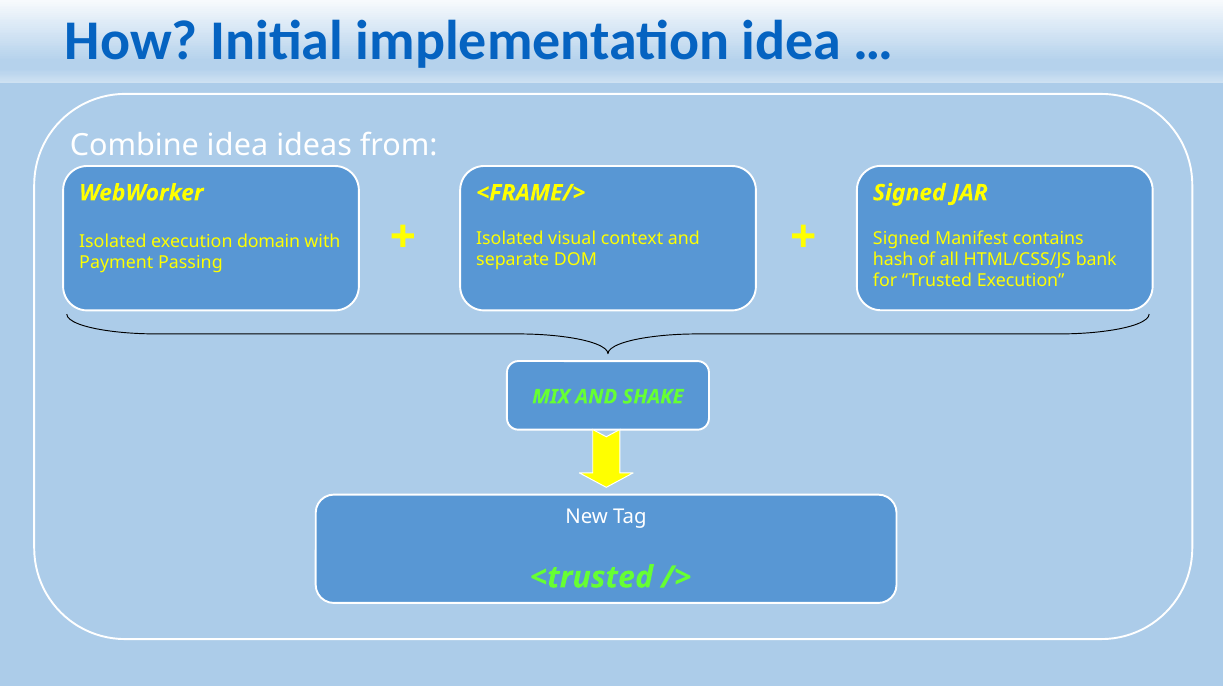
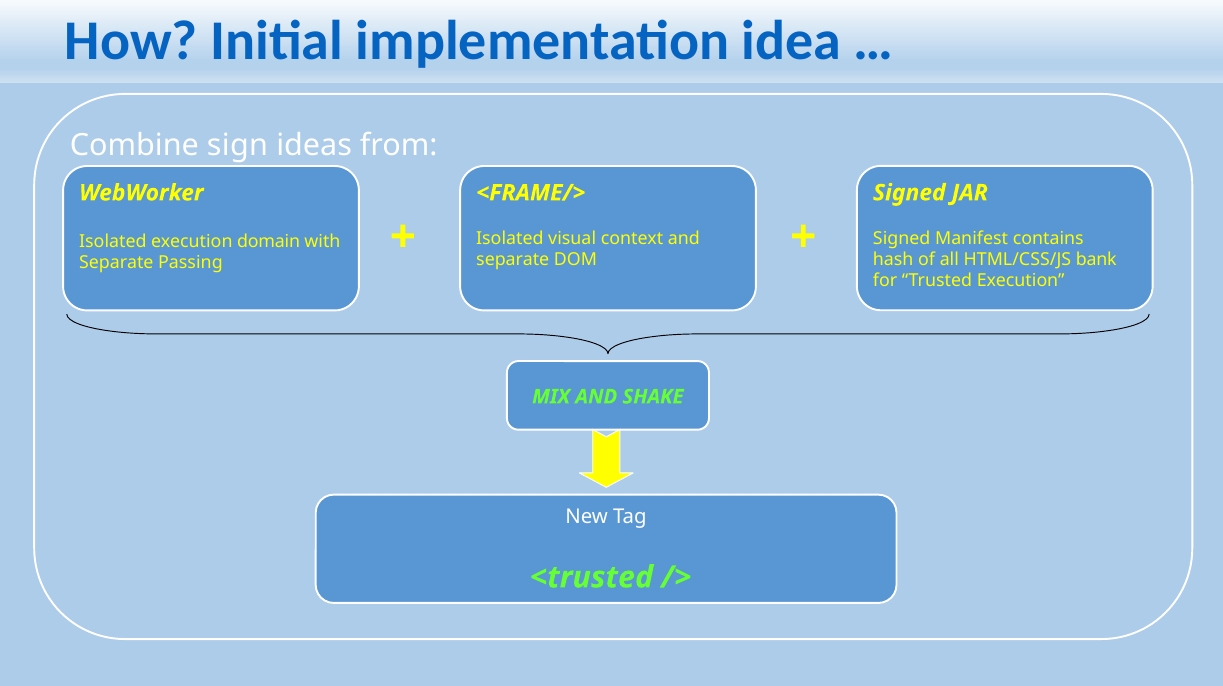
Combine idea: idea -> sign
Payment at (116, 263): Payment -> Separate
